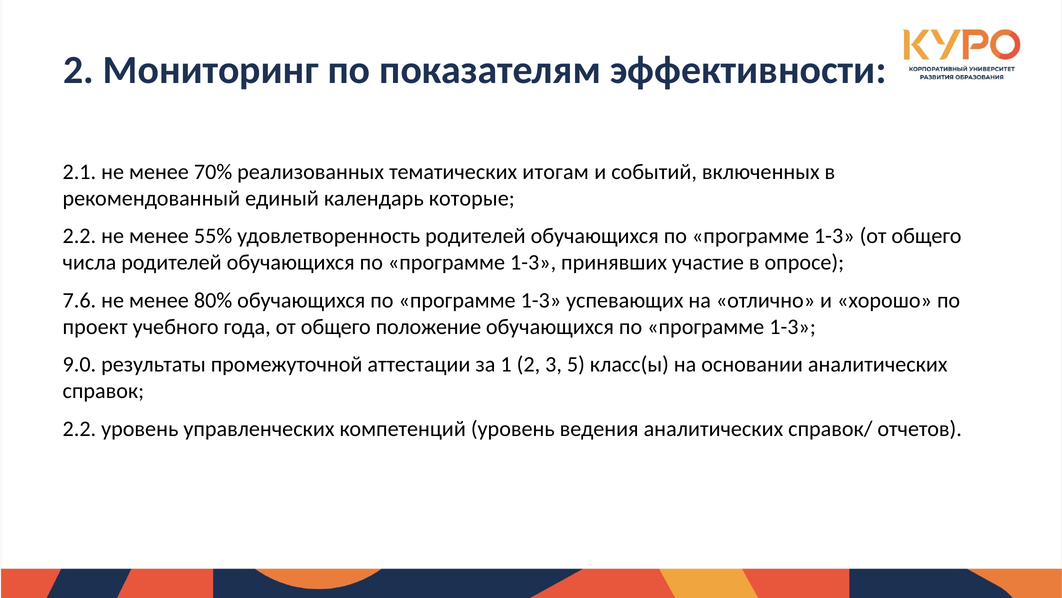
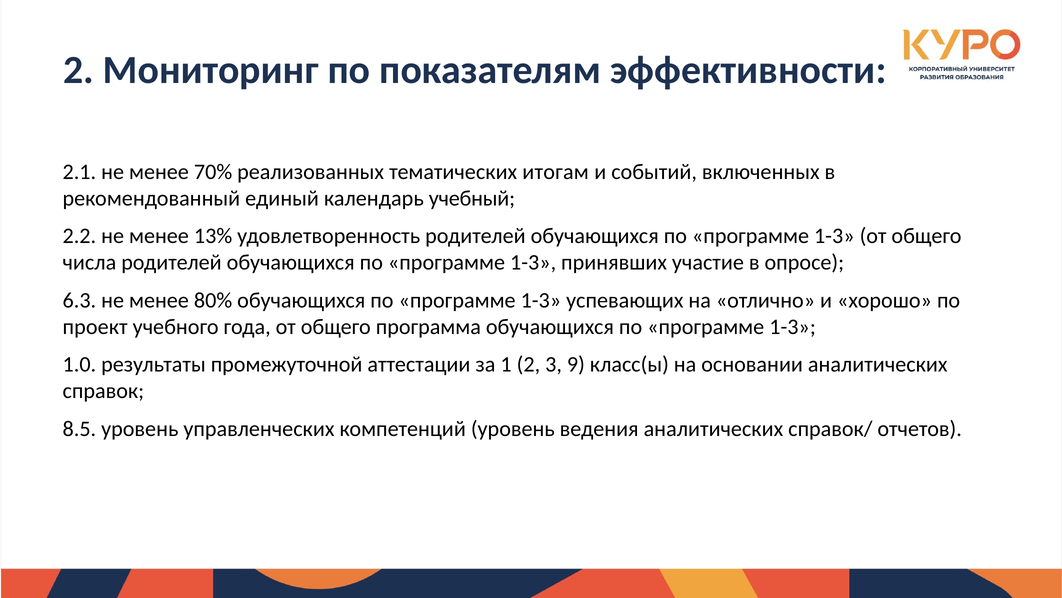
которые: которые -> учебный
55%: 55% -> 13%
7.6: 7.6 -> 6.3
положение: положение -> программа
9.0: 9.0 -> 1.0
5: 5 -> 9
2.2 at (79, 428): 2.2 -> 8.5
